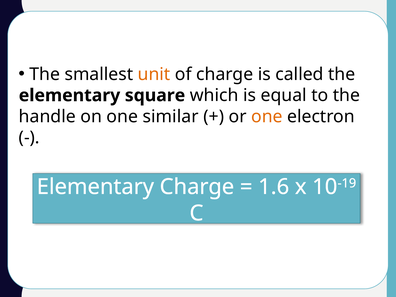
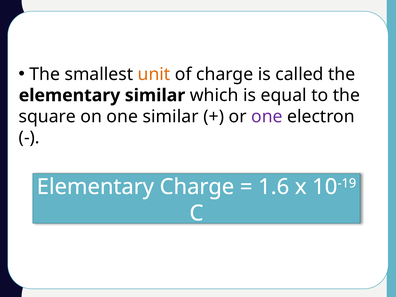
elementary square: square -> similar
handle: handle -> square
one at (267, 117) colour: orange -> purple
